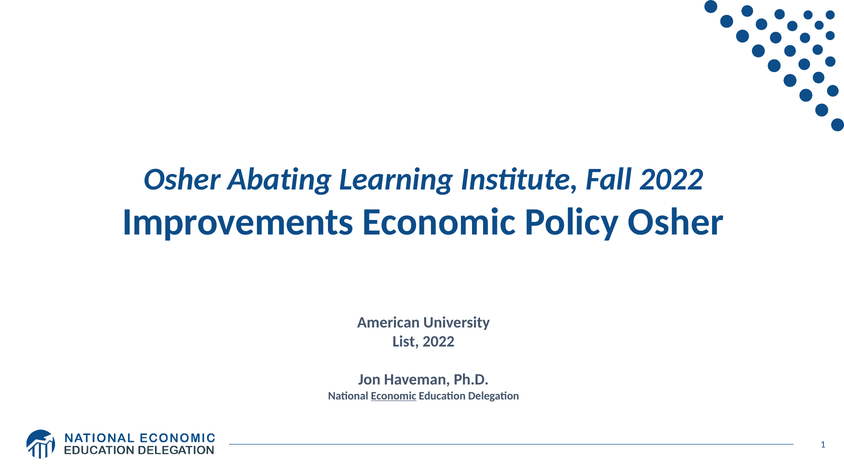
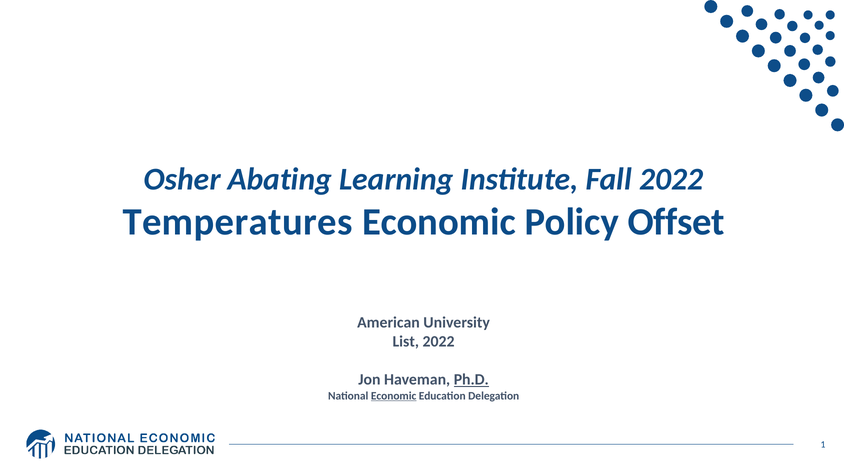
Improvements: Improvements -> Temperatures
Policy Osher: Osher -> Offset
Ph.D underline: none -> present
